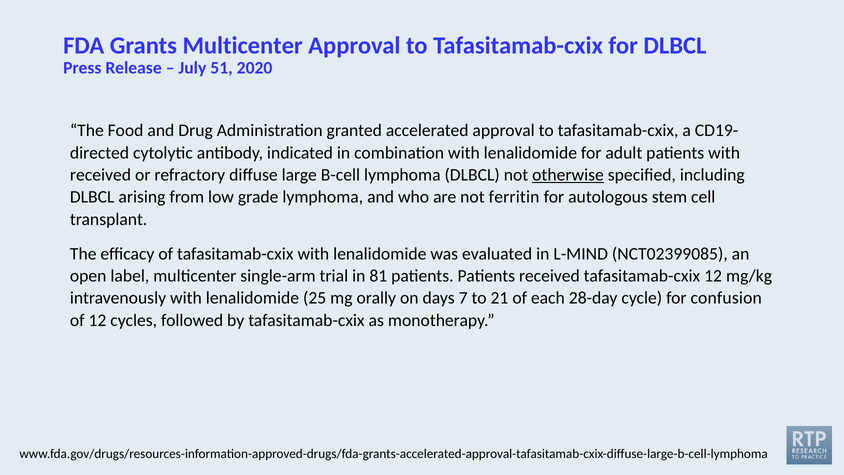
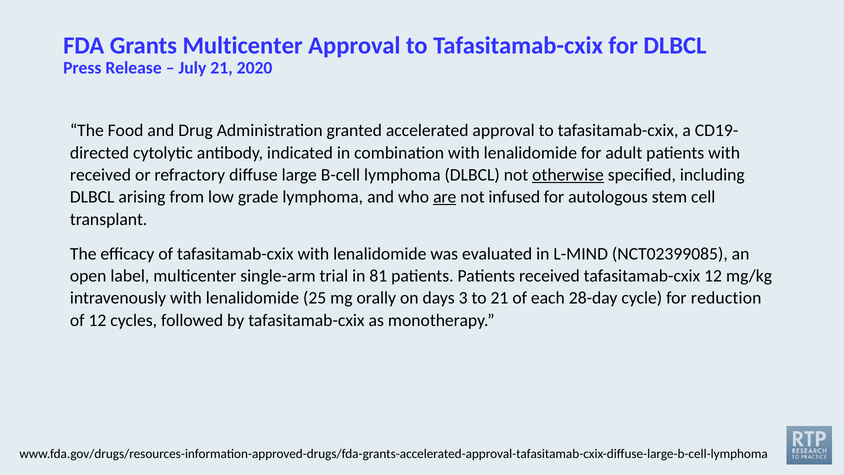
July 51: 51 -> 21
are underline: none -> present
ferritin: ferritin -> infused
7: 7 -> 3
confusion: confusion -> reduction
